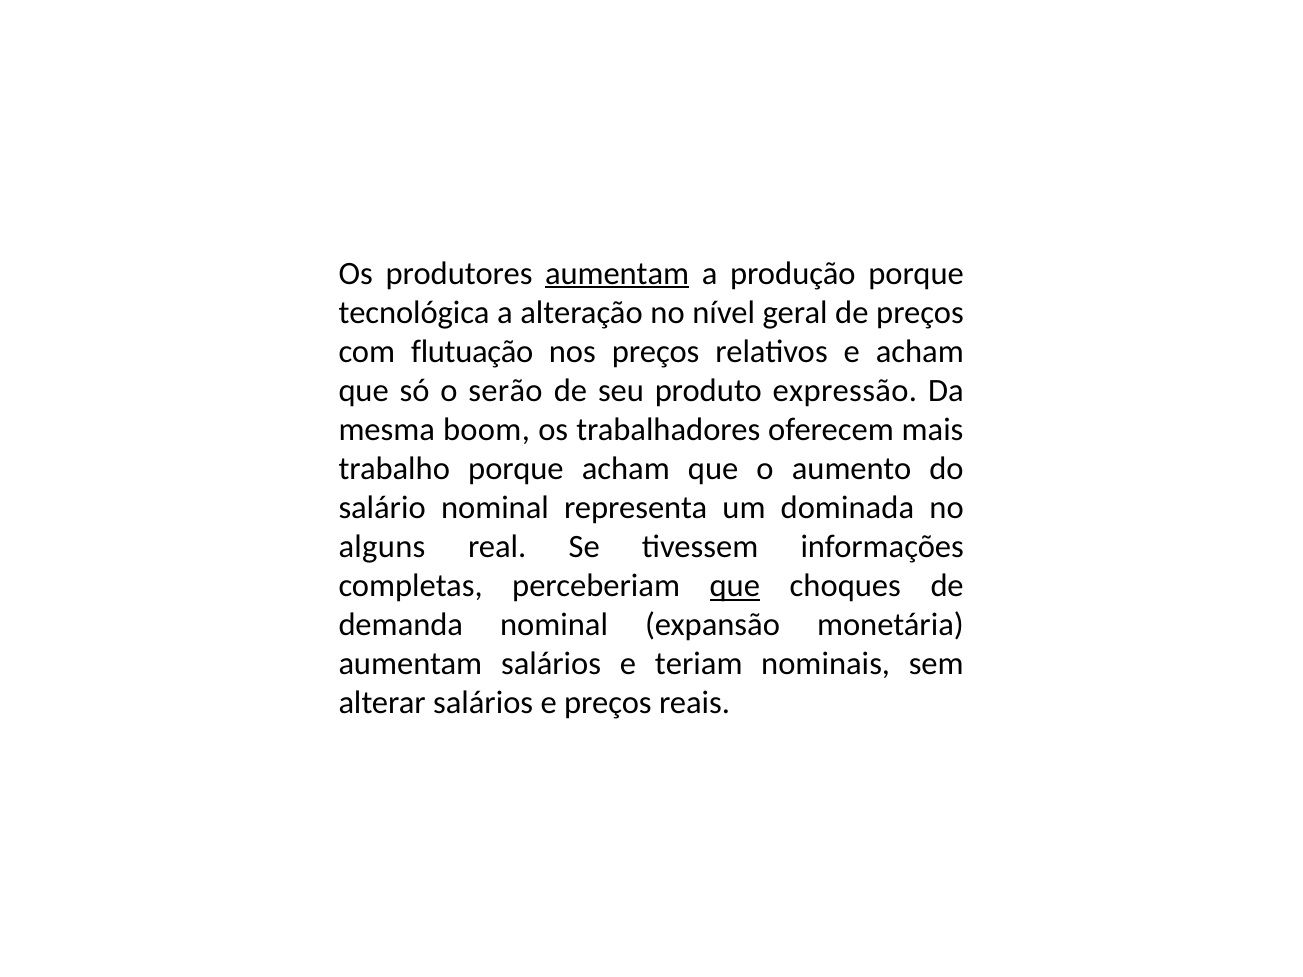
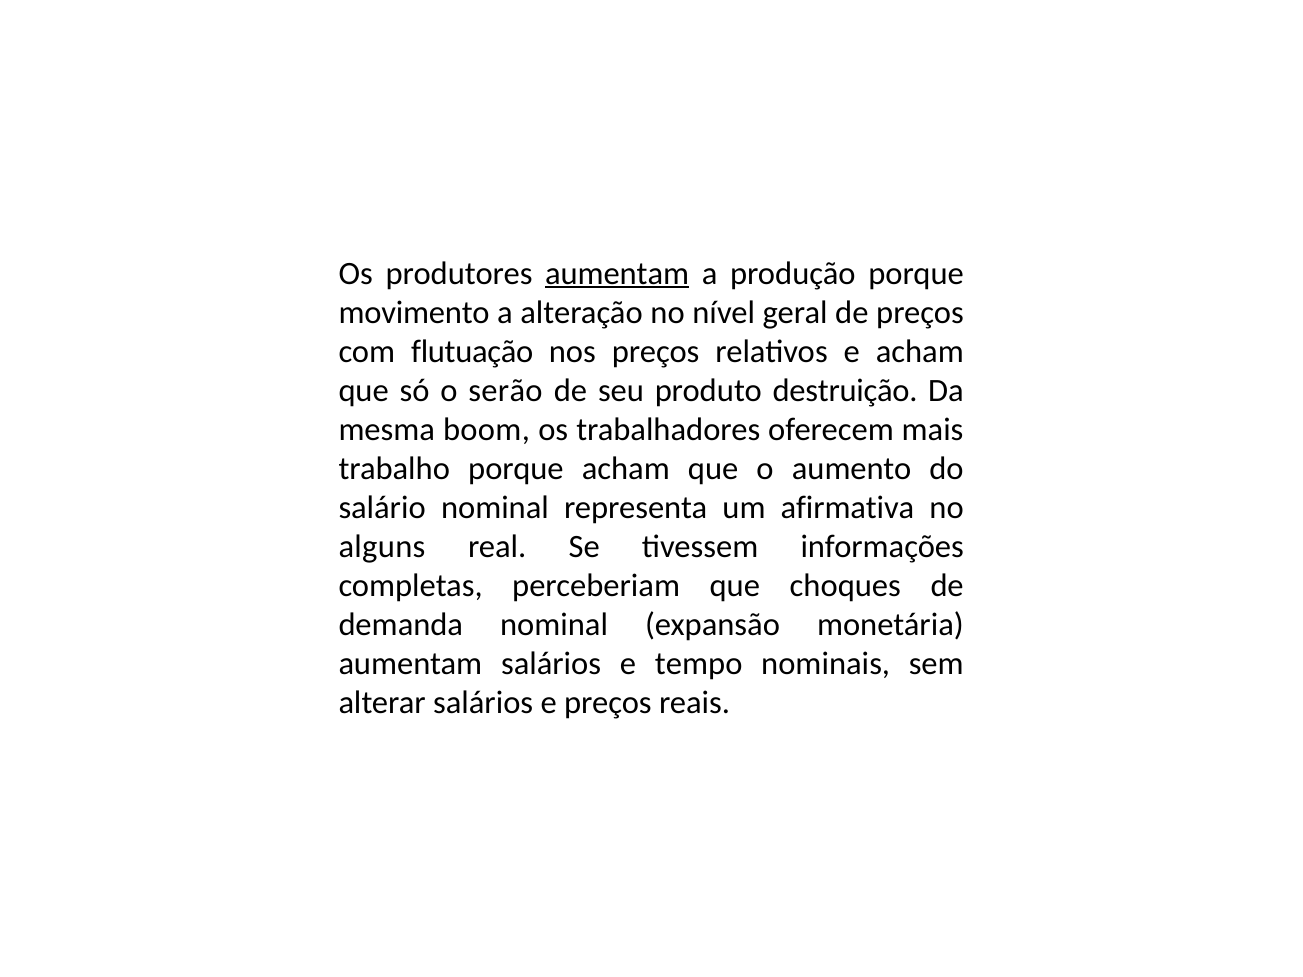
tecnológica: tecnológica -> movimento
expressão: expressão -> destruição
dominada: dominada -> afirmativa
que at (735, 586) underline: present -> none
teriam: teriam -> tempo
